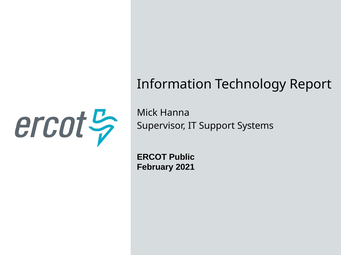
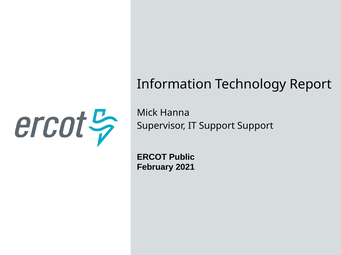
Support Systems: Systems -> Support
